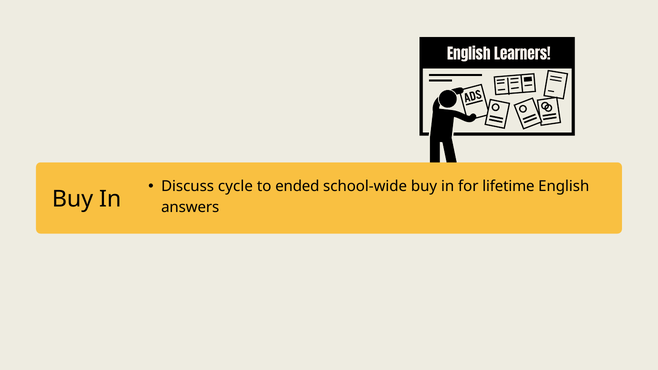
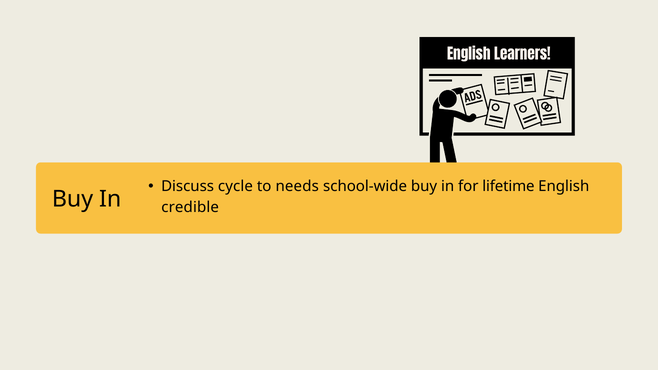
ended: ended -> needs
answers: answers -> credible
